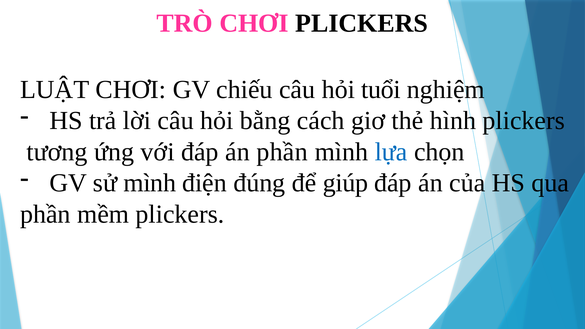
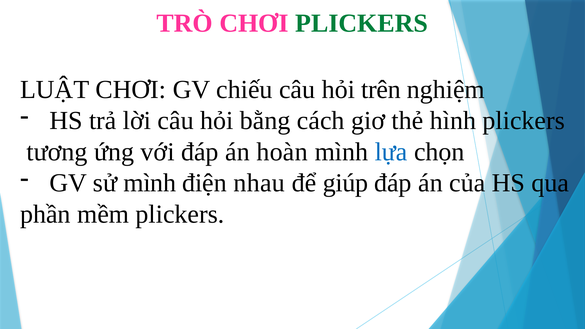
PLICKERS at (362, 23) colour: black -> green
tuổi: tuổi -> trên
án phần: phần -> hoàn
đúng: đúng -> nhau
